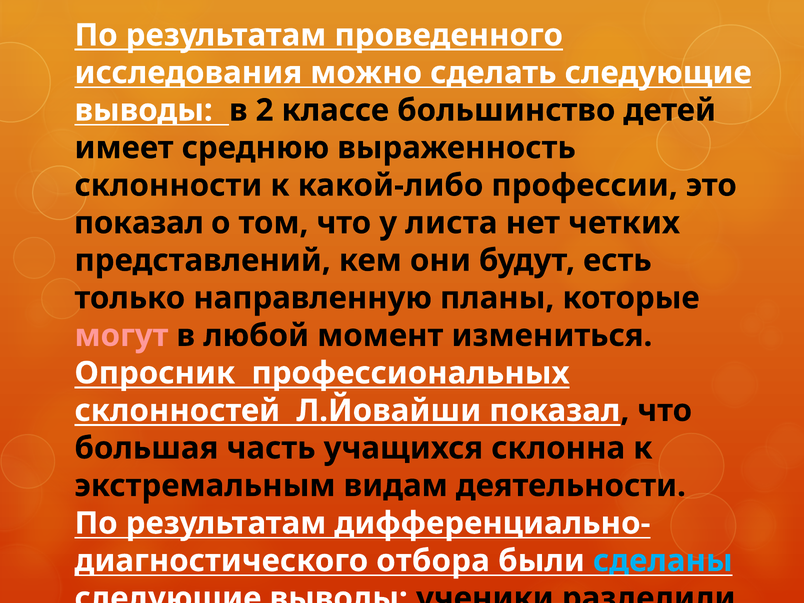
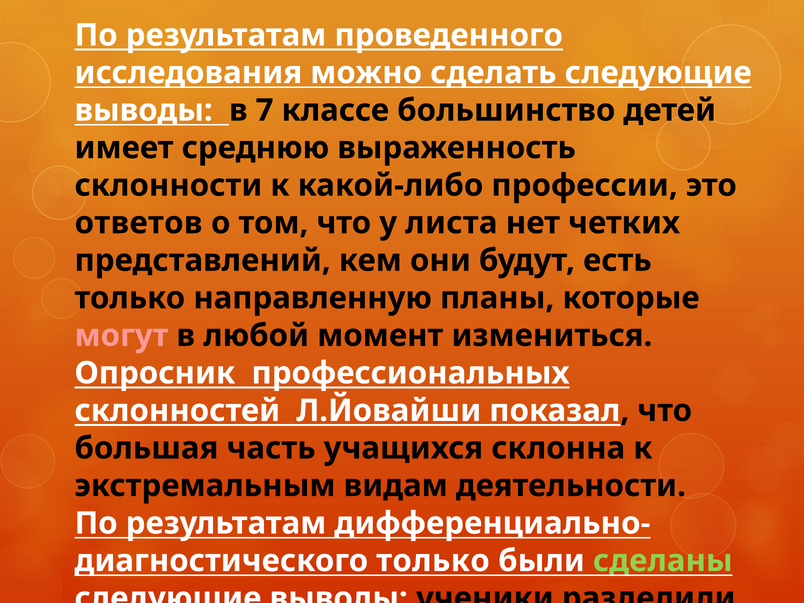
2: 2 -> 7
показал at (139, 223): показал -> ответов
отбора at (433, 561): отбора -> только
сделаны colour: light blue -> light green
